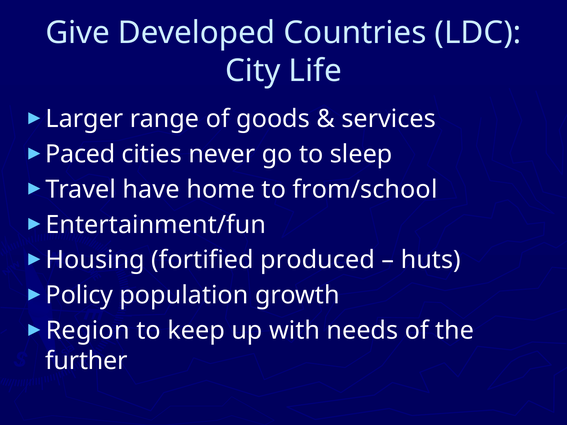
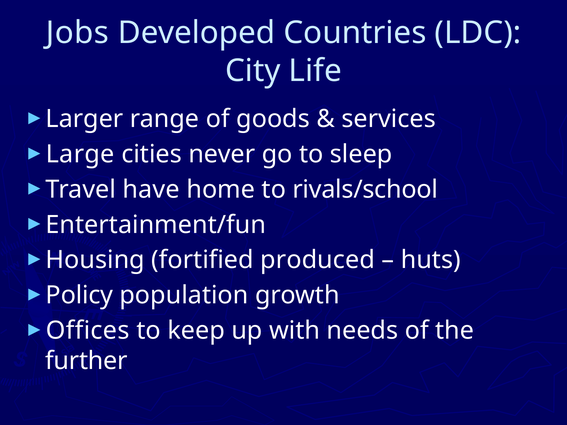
Give: Give -> Jobs
Paced: Paced -> Large
from/school: from/school -> rivals/school
Region: Region -> Offices
